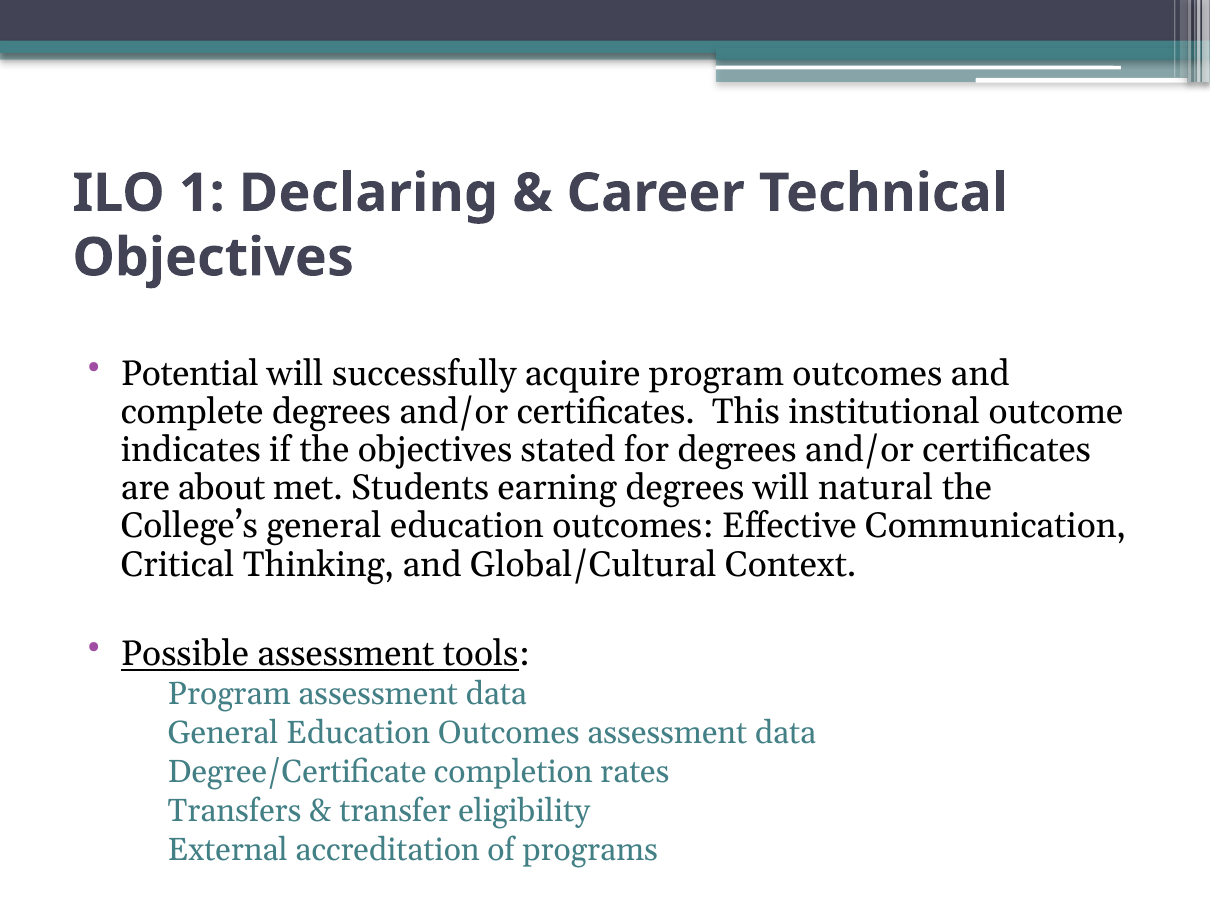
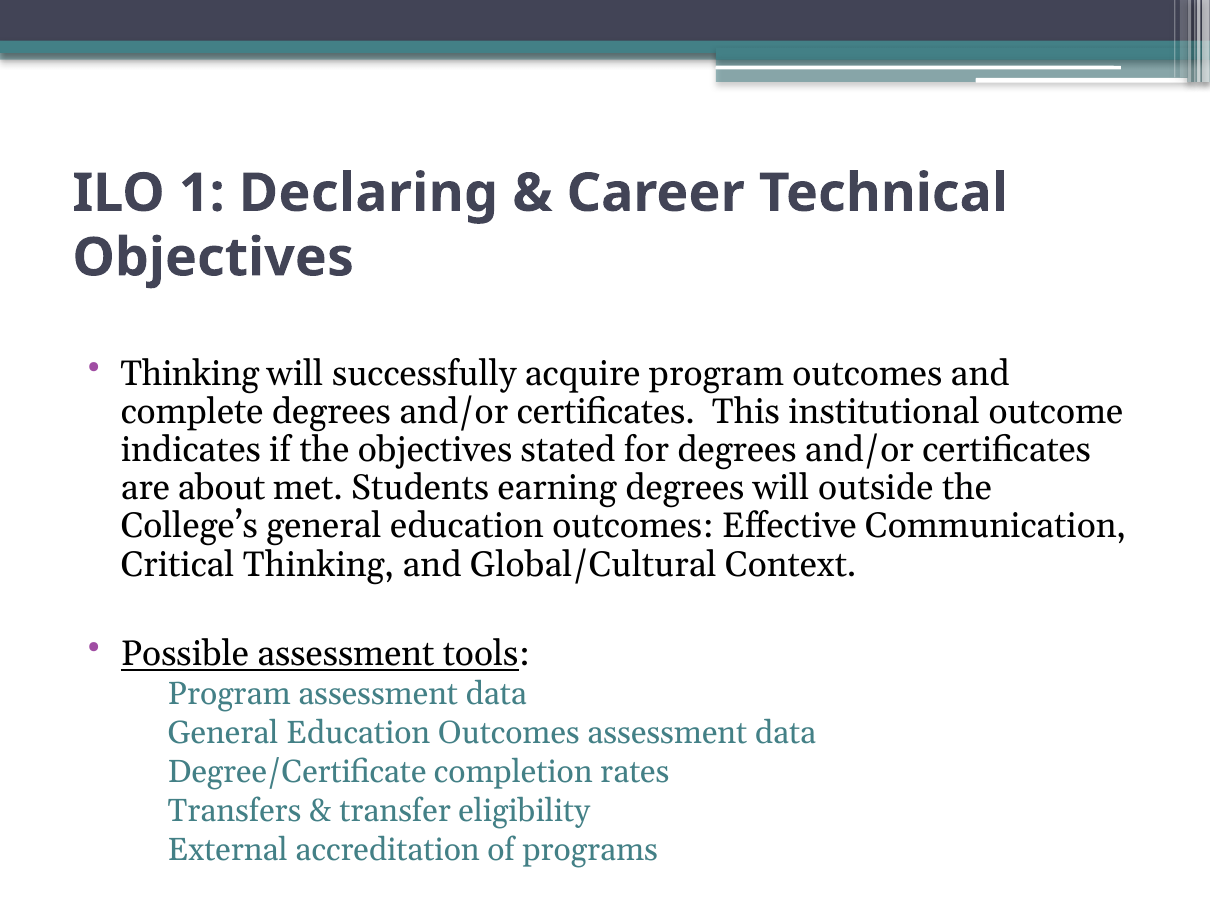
Potential at (190, 374): Potential -> Thinking
natural: natural -> outside
